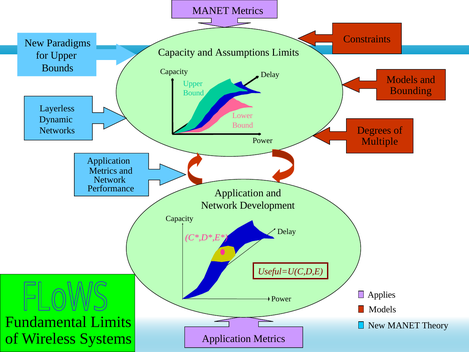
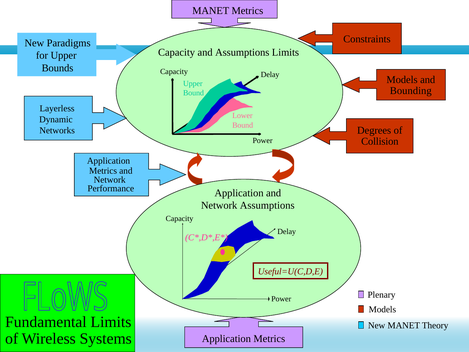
Multiple: Multiple -> Collision
Network Development: Development -> Assumptions
Applies: Applies -> Plenary
